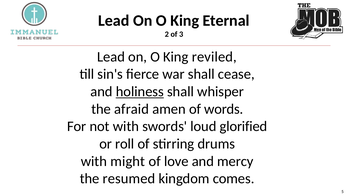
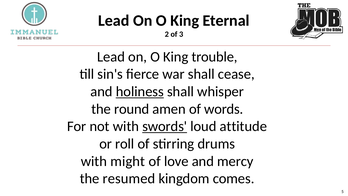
reviled: reviled -> trouble
afraid: afraid -> round
swords underline: none -> present
glorified: glorified -> attitude
